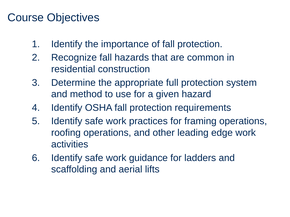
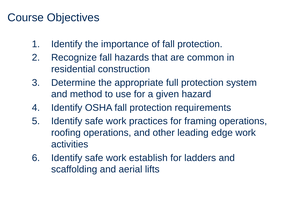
guidance: guidance -> establish
